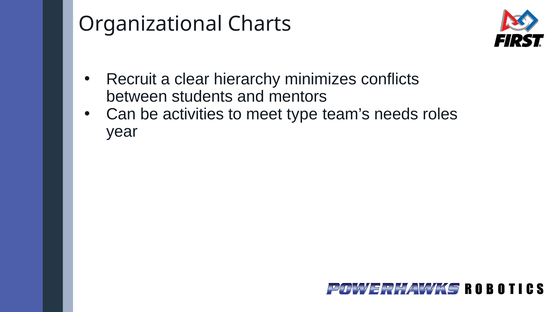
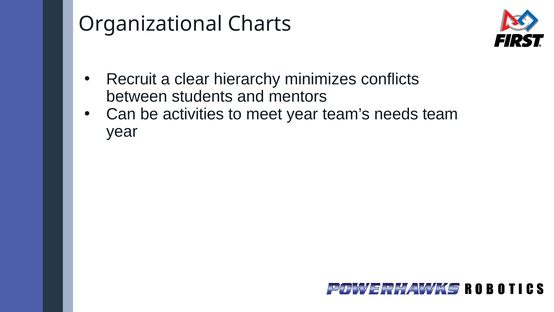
meet type: type -> year
roles: roles -> team
